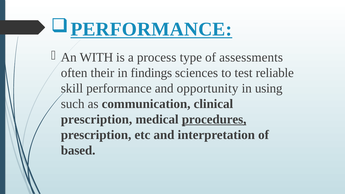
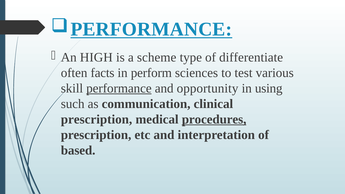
WITH: WITH -> HIGH
process: process -> scheme
assessments: assessments -> differentiate
their: their -> facts
findings: findings -> perform
reliable: reliable -> various
performance at (119, 88) underline: none -> present
